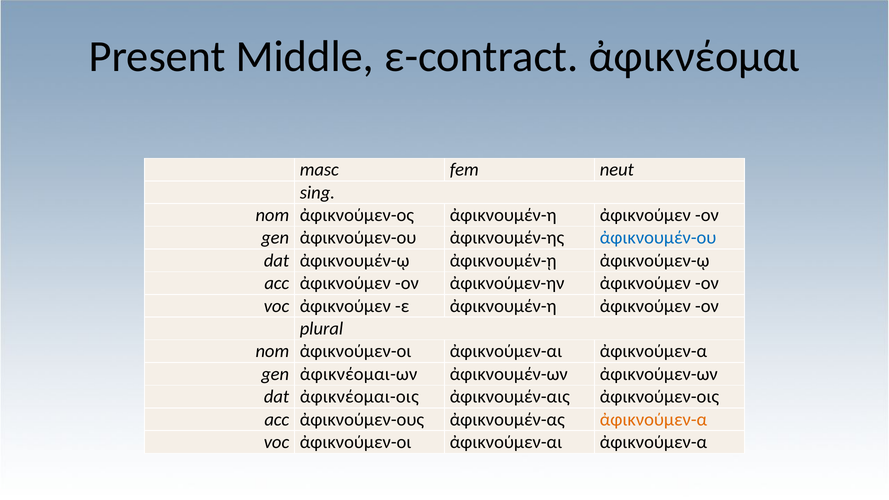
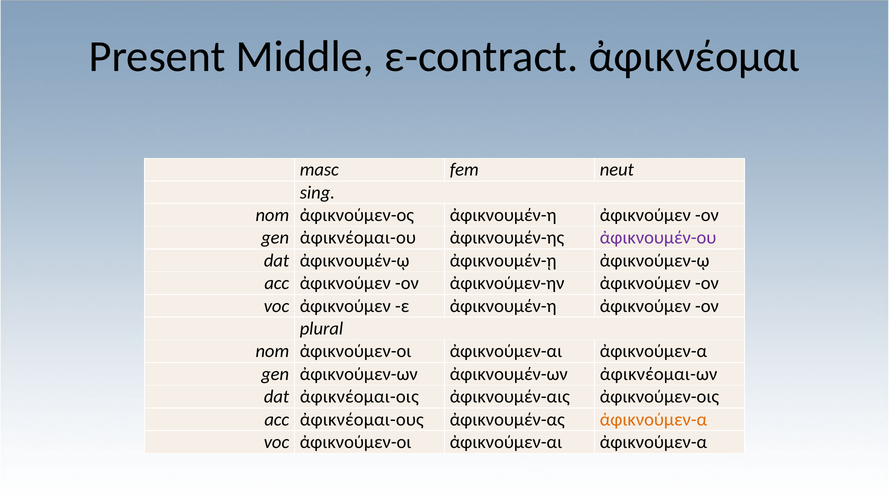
ἀφικνούμεν-ου: ἀφικνούμεν-ου -> ἀφικνέομαι-ου
ἀφικνουμέν-ου colour: blue -> purple
ἀφικνέομαι-ων: ἀφικνέομαι-ων -> ἀφικνούμεν-ων
ἀφικνούμεν-ων: ἀφικνούμεν-ων -> ἀφικνέομαι-ων
ἀφικνούμεν-ους: ἀφικνούμεν-ους -> ἀφικνέομαι-ους
